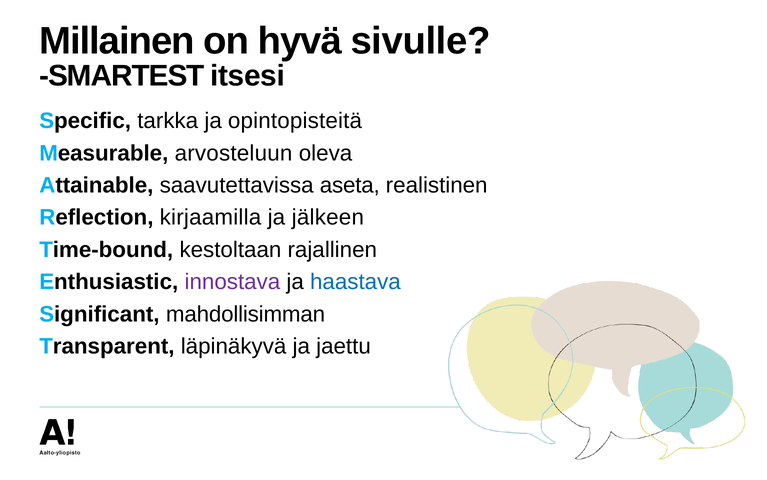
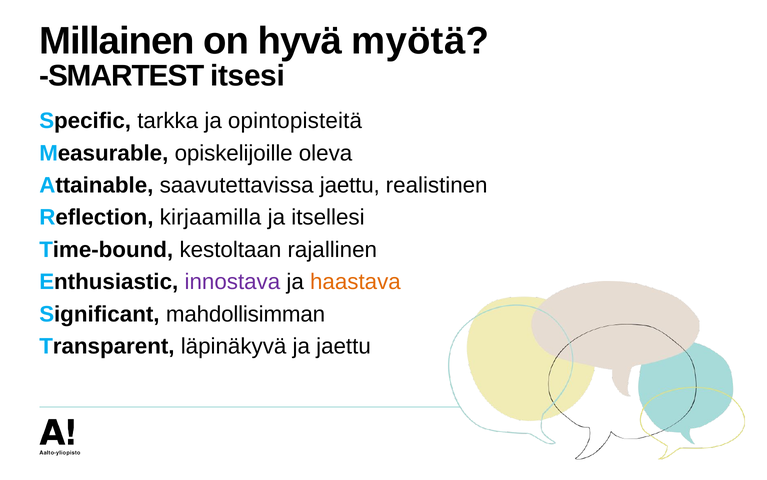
sivulle: sivulle -> myötä
arvosteluun: arvosteluun -> opiskelijoille
saavutettavissa aseta: aseta -> jaettu
jälkeen: jälkeen -> itsellesi
haastava colour: blue -> orange
